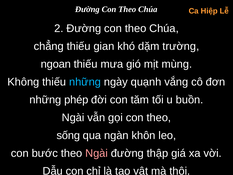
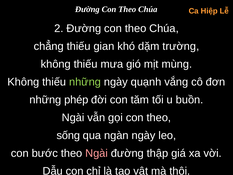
ngoan at (56, 64): ngoan -> không
những at (85, 82) colour: light blue -> light green
ngàn khôn: khôn -> ngày
